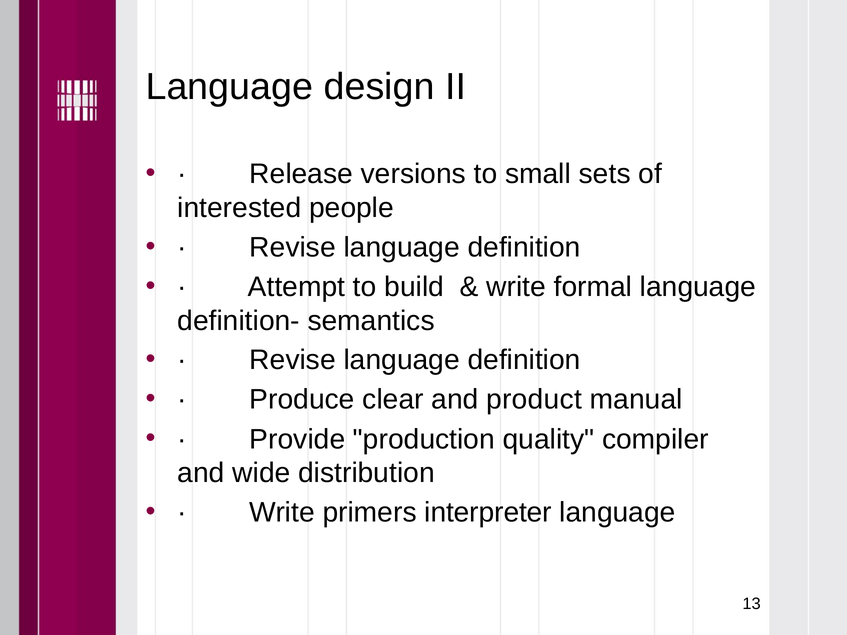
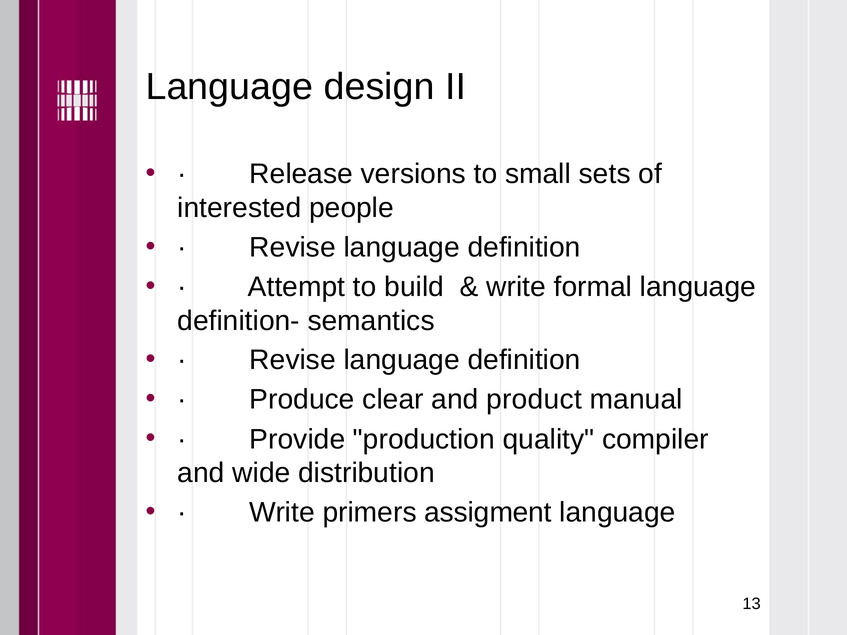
interpreter: interpreter -> assigment
